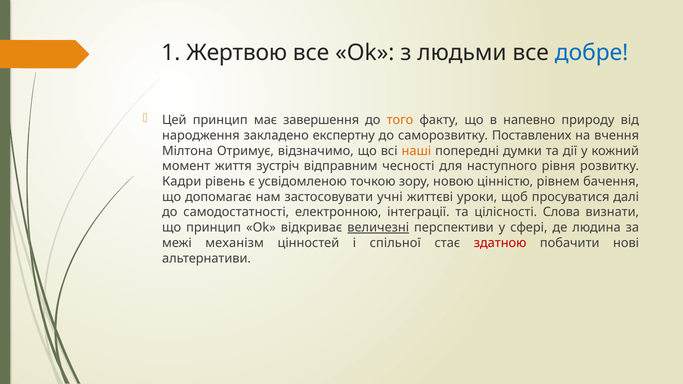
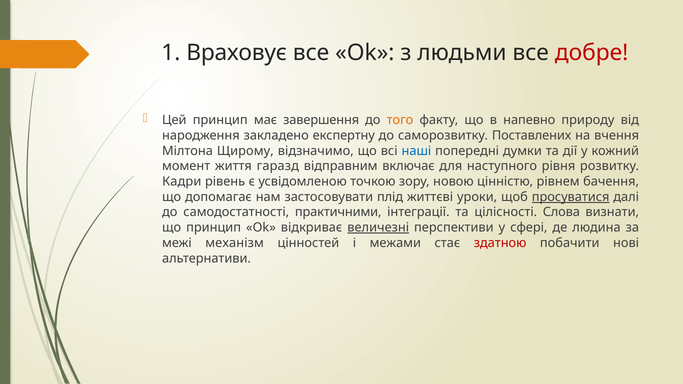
Жертвою: Жертвою -> Враховує
добре colour: blue -> red
Отримує: Отримує -> Щирому
наші colour: orange -> blue
зустріч: зустріч -> гаразд
чесності: чесності -> включає
учні: учні -> плід
просуватися underline: none -> present
електронною: електронною -> практичними
спільної: спільної -> межами
